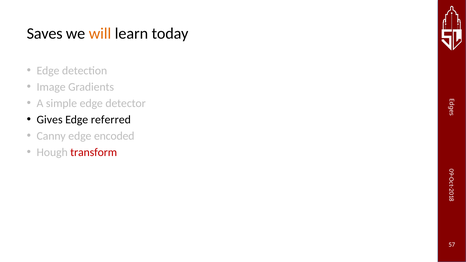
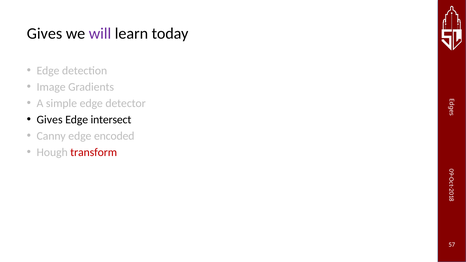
Saves at (45, 33): Saves -> Gives
will colour: orange -> purple
referred: referred -> intersect
